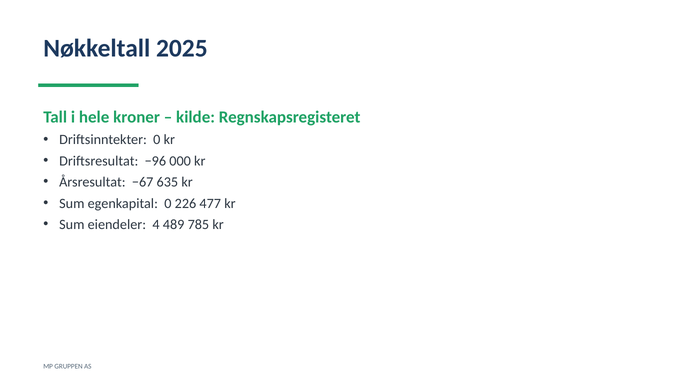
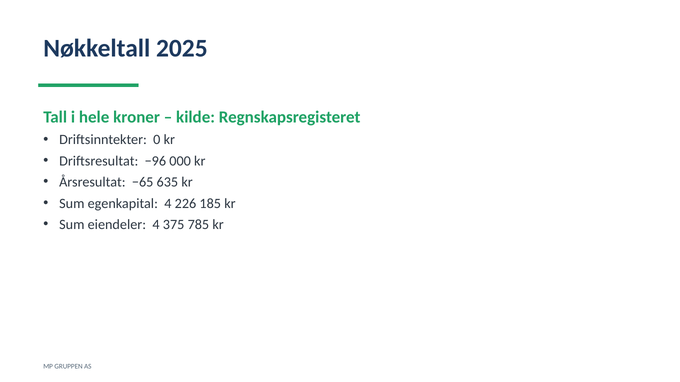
−67: −67 -> −65
egenkapital 0: 0 -> 4
477: 477 -> 185
489: 489 -> 375
